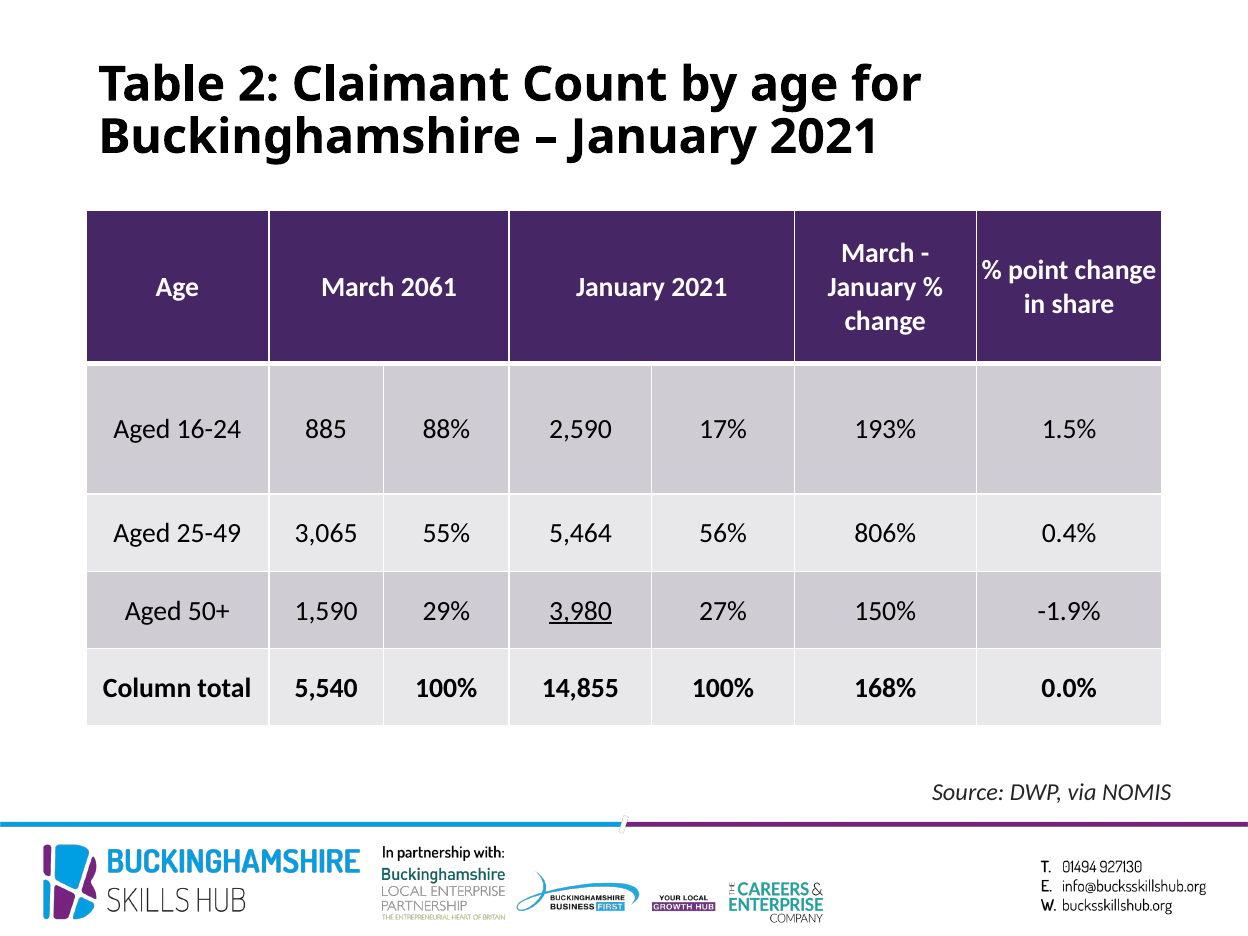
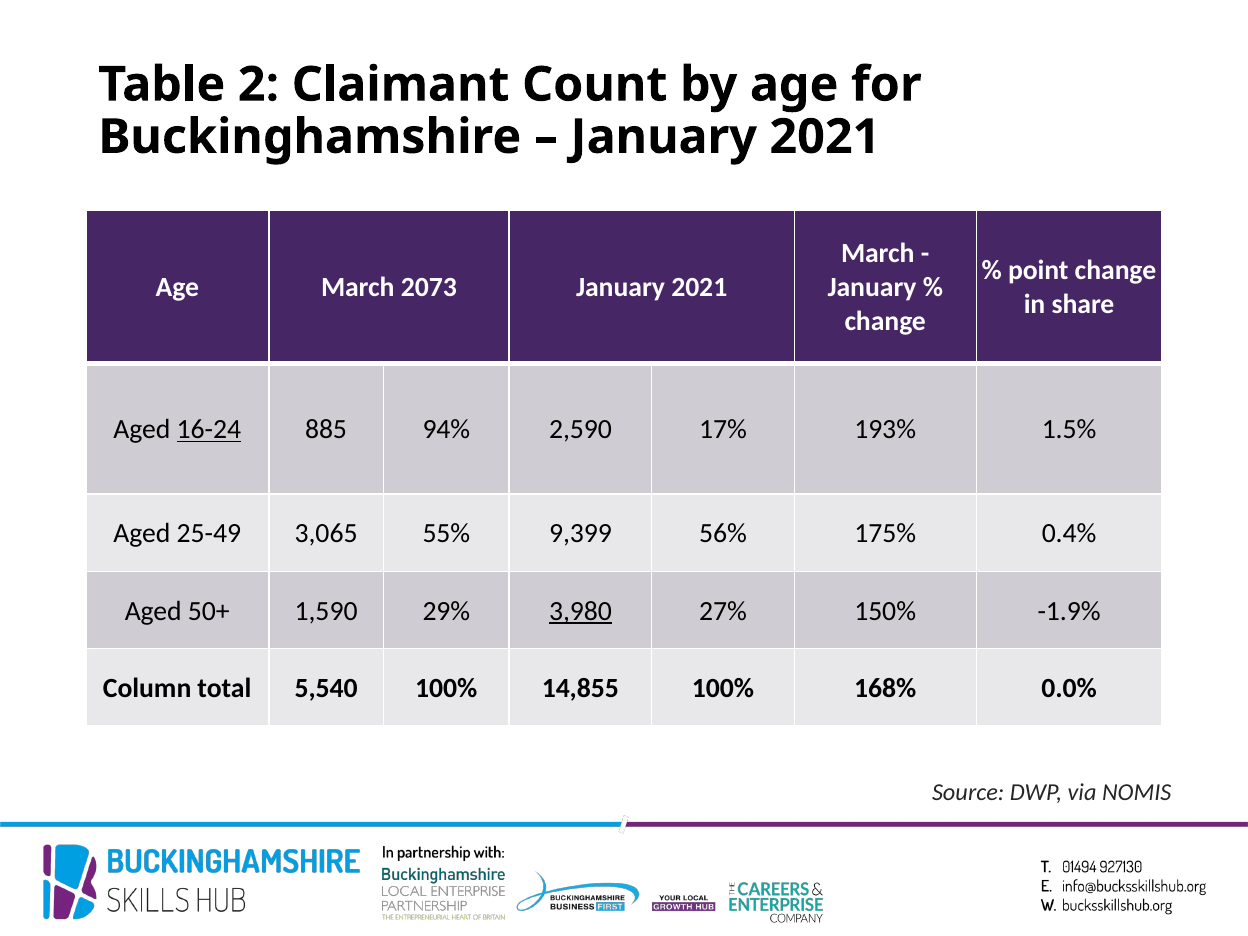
2061: 2061 -> 2073
16-24 underline: none -> present
88%: 88% -> 94%
5,464: 5,464 -> 9,399
806%: 806% -> 175%
